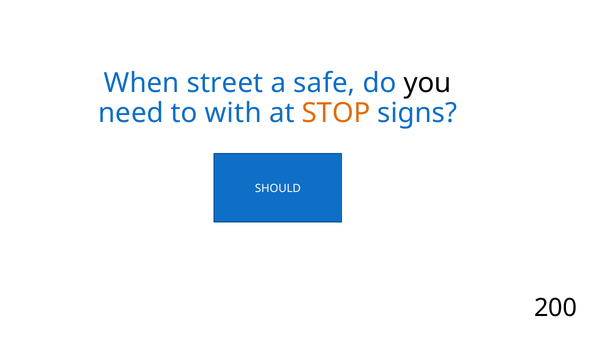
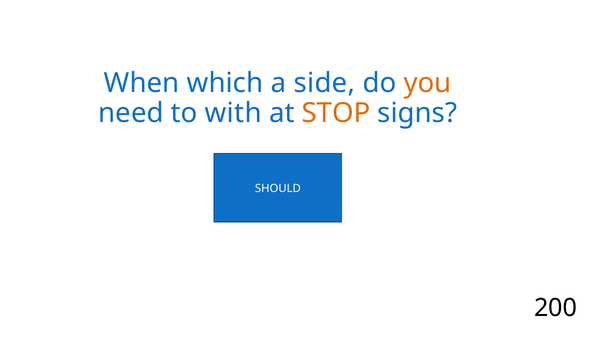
street: street -> which
safe: safe -> side
you colour: black -> orange
